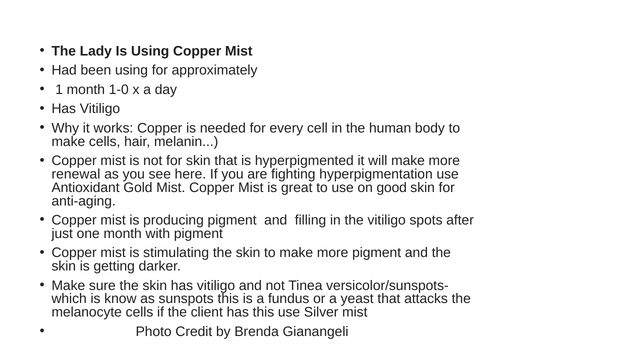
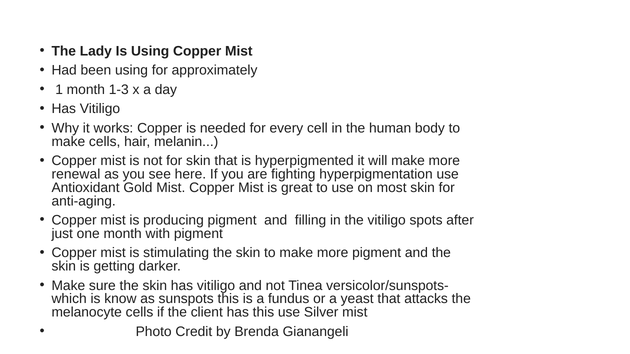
1-0: 1-0 -> 1-3
good: good -> most
